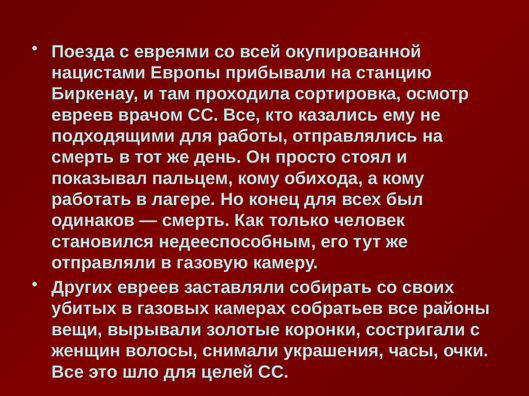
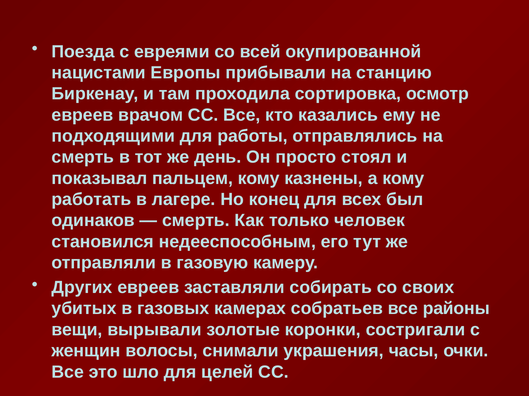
обихода: обихода -> казнены
